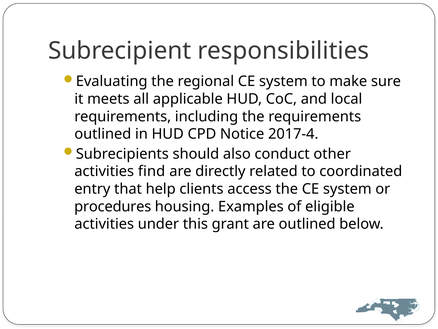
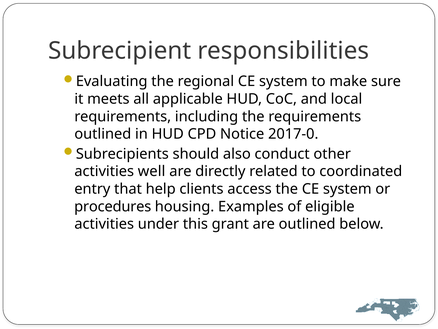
2017-4: 2017-4 -> 2017-0
find: find -> well
